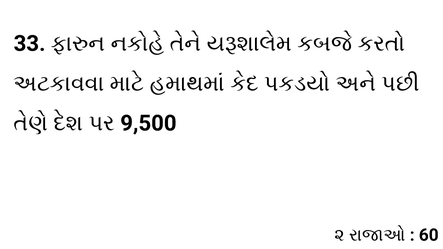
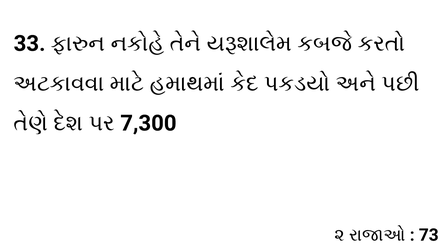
9,500: 9,500 -> 7,300
60: 60 -> 73
